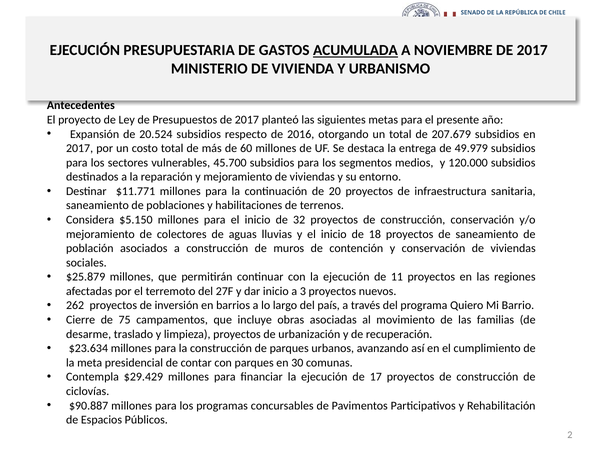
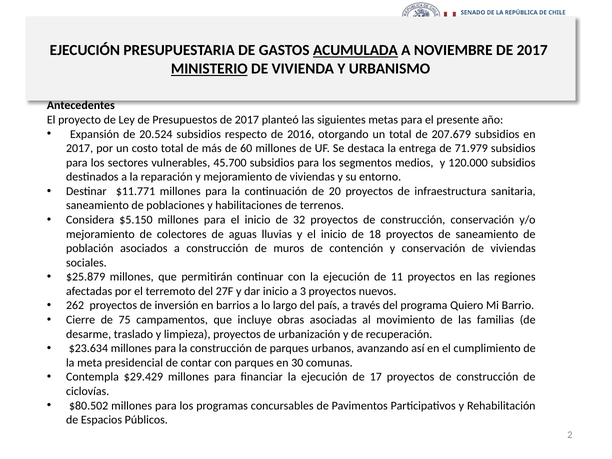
MINISTERIO underline: none -> present
49.979: 49.979 -> 71.979
$90.887: $90.887 -> $80.502
